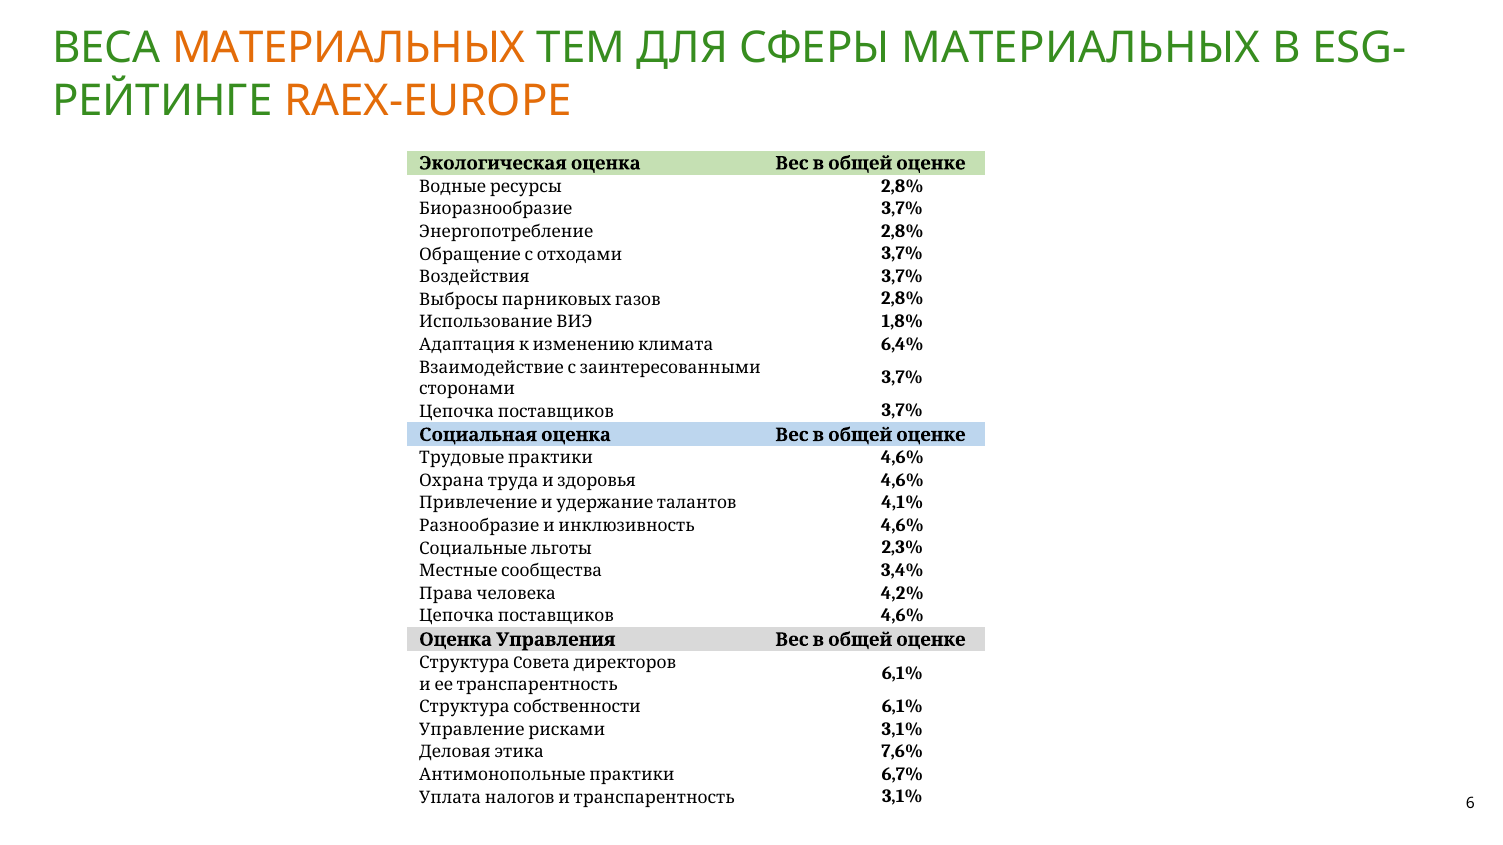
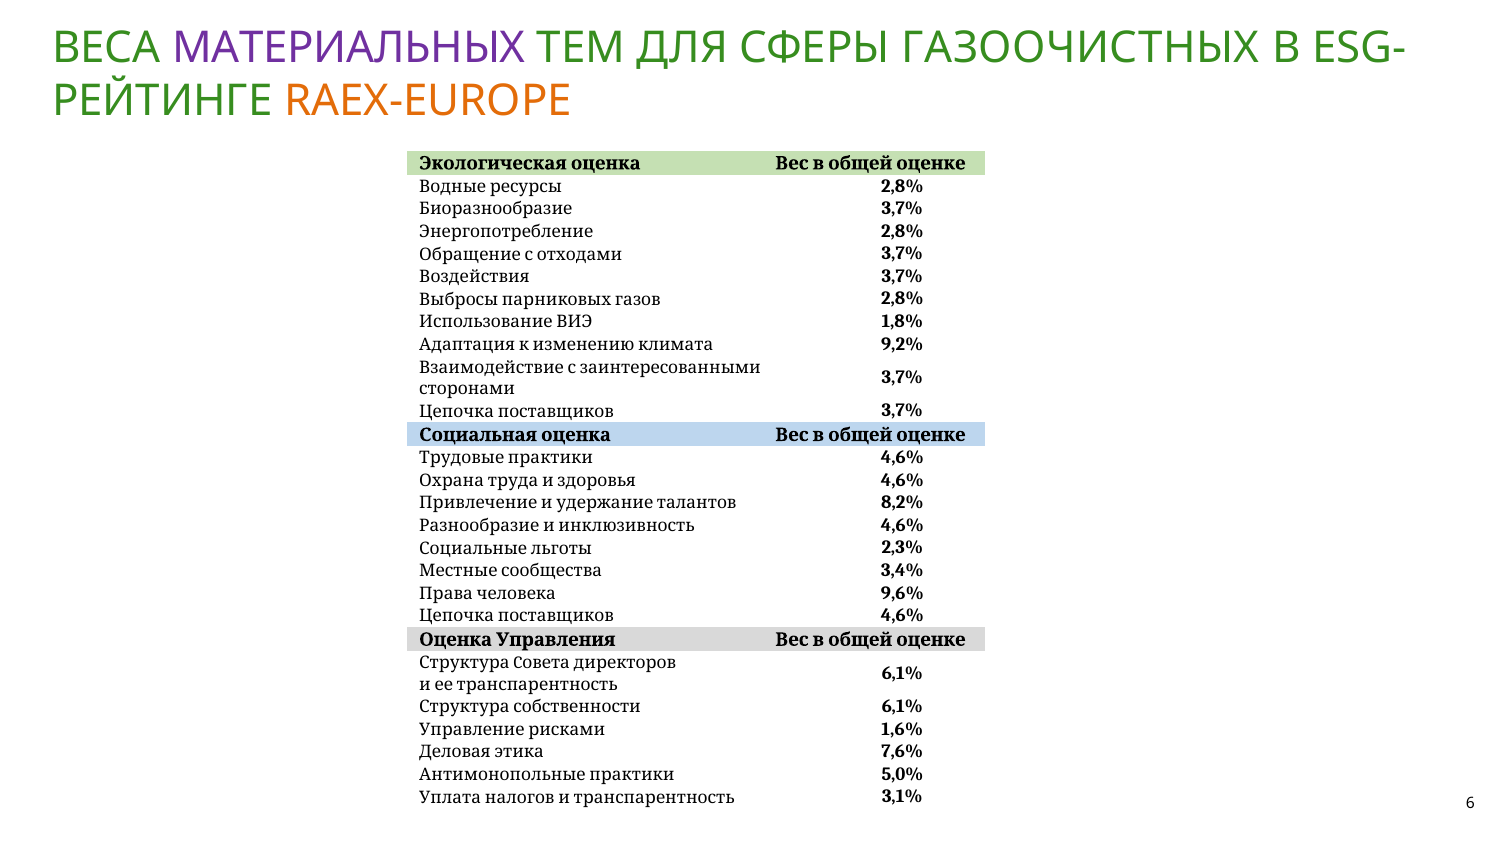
МАТЕРИАЛЬНЫХ at (349, 48) colour: orange -> purple
СФЕРЫ МАТЕРИАЛЬНЫХ: МАТЕРИАЛЬНЫХ -> ГАЗООЧИСТНЫХ
6,4%: 6,4% -> 9,2%
4,1%: 4,1% -> 8,2%
4,2%: 4,2% -> 9,6%
3,1% at (902, 729): 3,1% -> 1,6%
6,7%: 6,7% -> 5,0%
